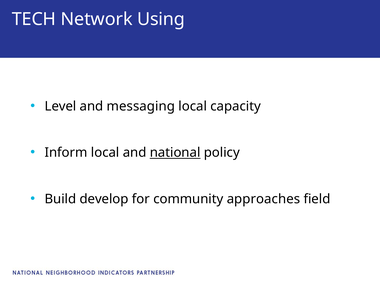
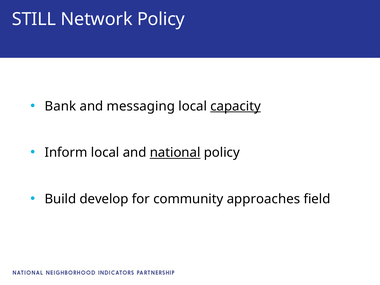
TECH: TECH -> STILL
Network Using: Using -> Policy
Level: Level -> Bank
capacity underline: none -> present
